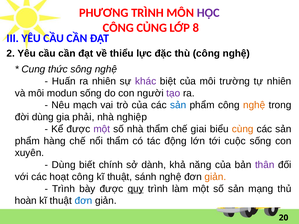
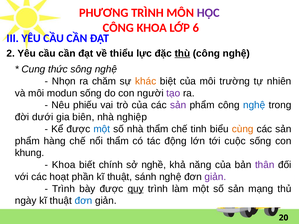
CÔNG CỦNG: CỦNG -> KHOA
8: 8 -> 6
thù underline: none -> present
Huấn: Huấn -> Nhọn
ra nhiên: nhiên -> chăm
khác colour: purple -> orange
mạch: mạch -> phiếu
sản at (178, 105) colour: blue -> purple
nghệ at (254, 105) colour: orange -> blue
đời dùng: dùng -> dưới
phải: phải -> biên
một at (102, 129) colour: purple -> blue
giai: giai -> tinh
xuyên: xuyên -> khung
Dùng at (64, 165): Dùng -> Khoa
dành: dành -> nghề
hoạt công: công -> phần
giản at (215, 177) colour: orange -> purple
hoàn: hoàn -> ngày
